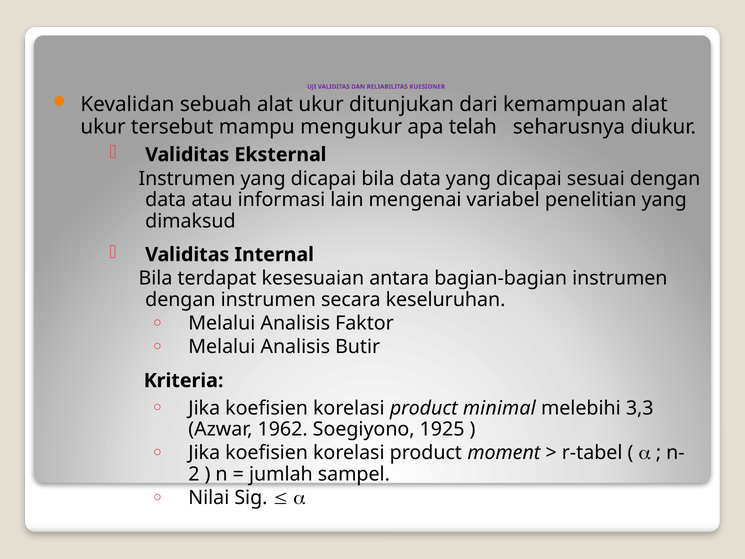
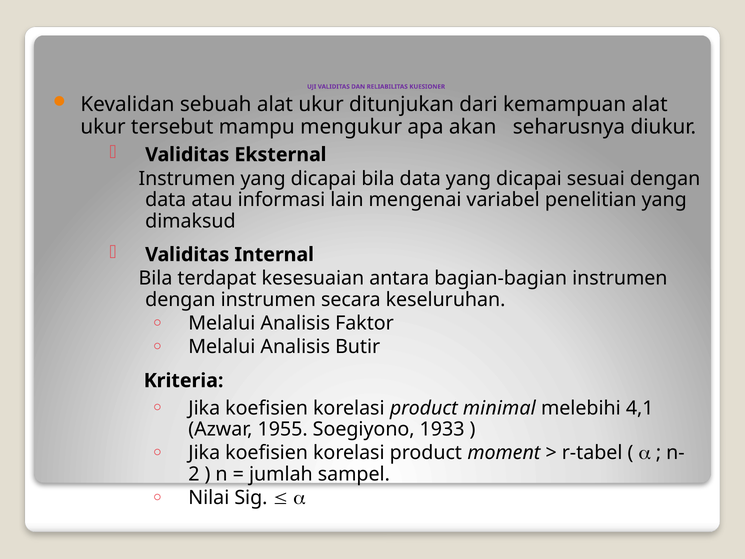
telah: telah -> akan
3,3: 3,3 -> 4,1
1962: 1962 -> 1955
1925: 1925 -> 1933
